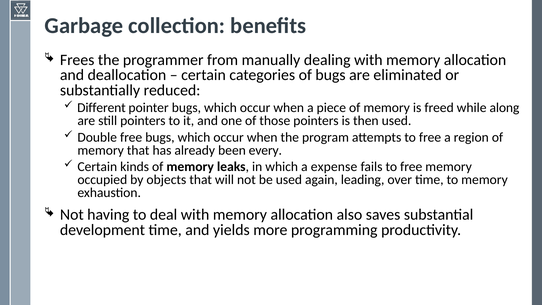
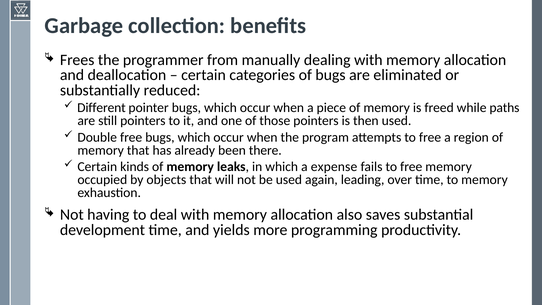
along: along -> paths
every: every -> there
